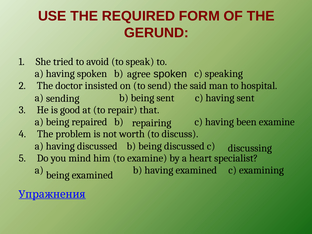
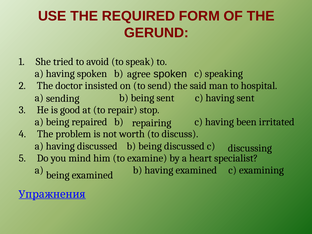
that: that -> stop
been examine: examine -> irritated
